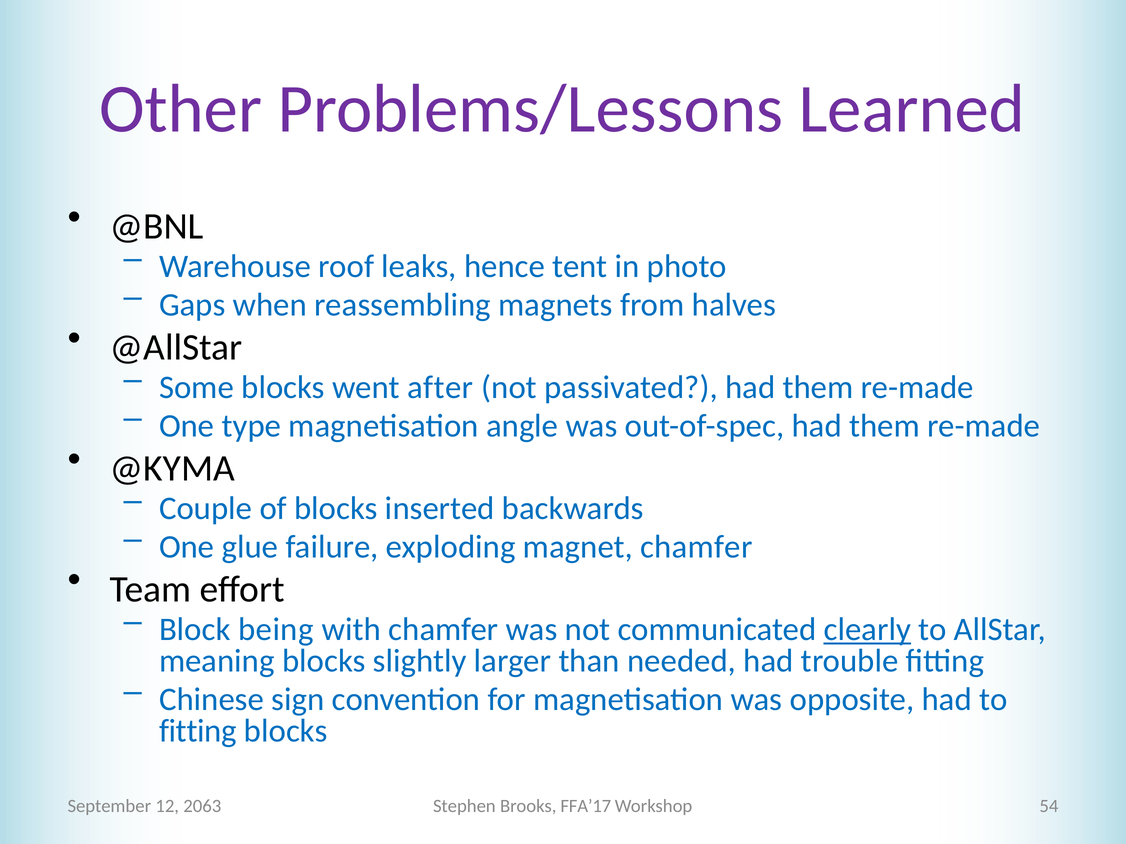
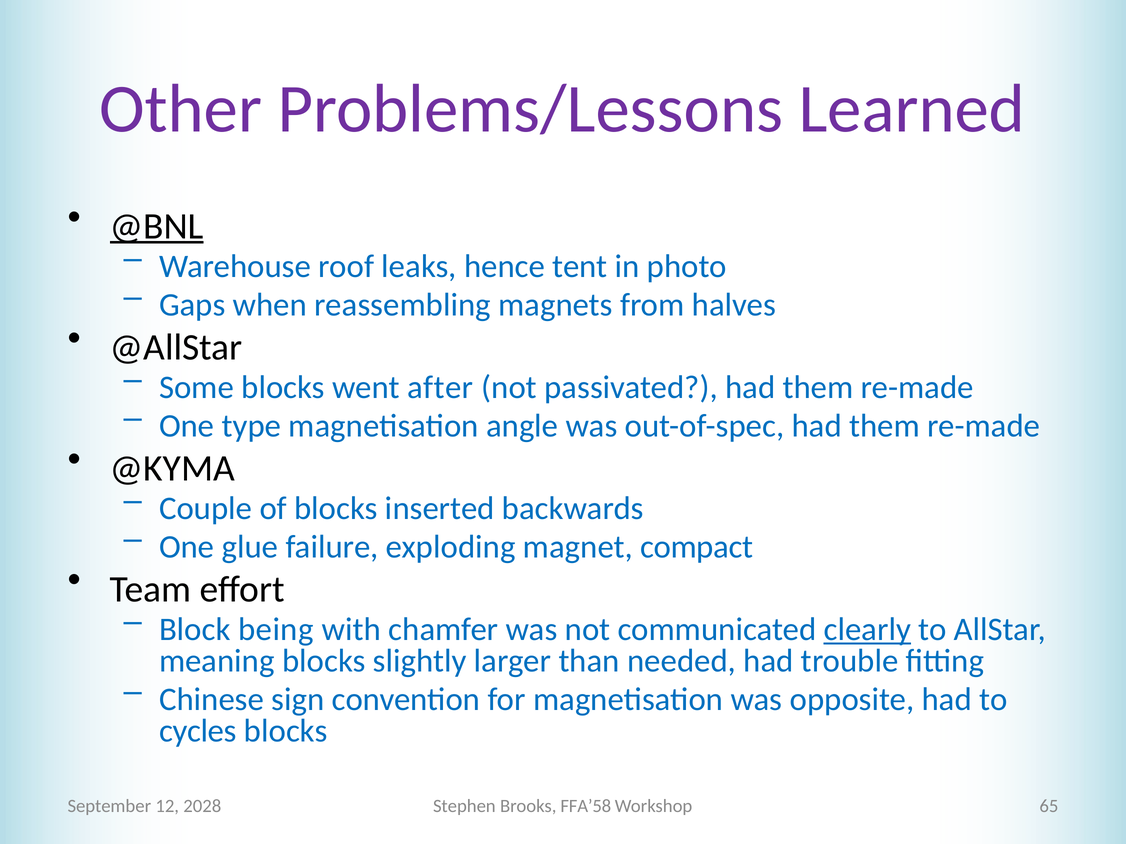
@BNL underline: none -> present
magnet chamfer: chamfer -> compact
fitting at (198, 731): fitting -> cycles
2063: 2063 -> 2028
FFA’17: FFA’17 -> FFA’58
54: 54 -> 65
